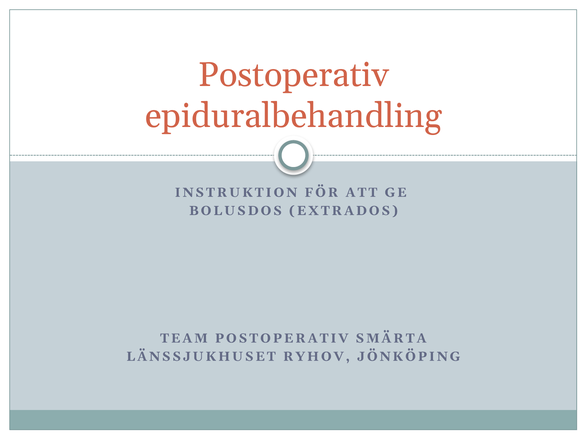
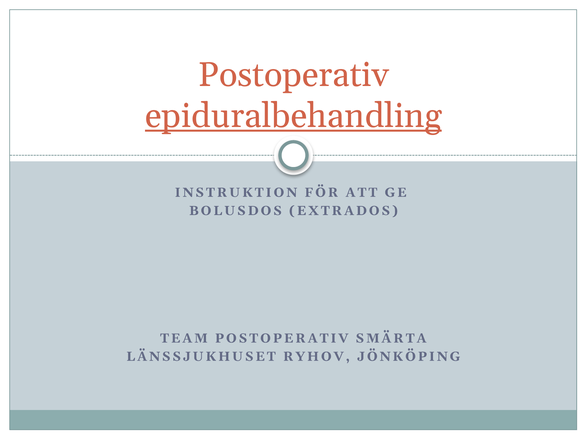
epiduralbehandling underline: none -> present
